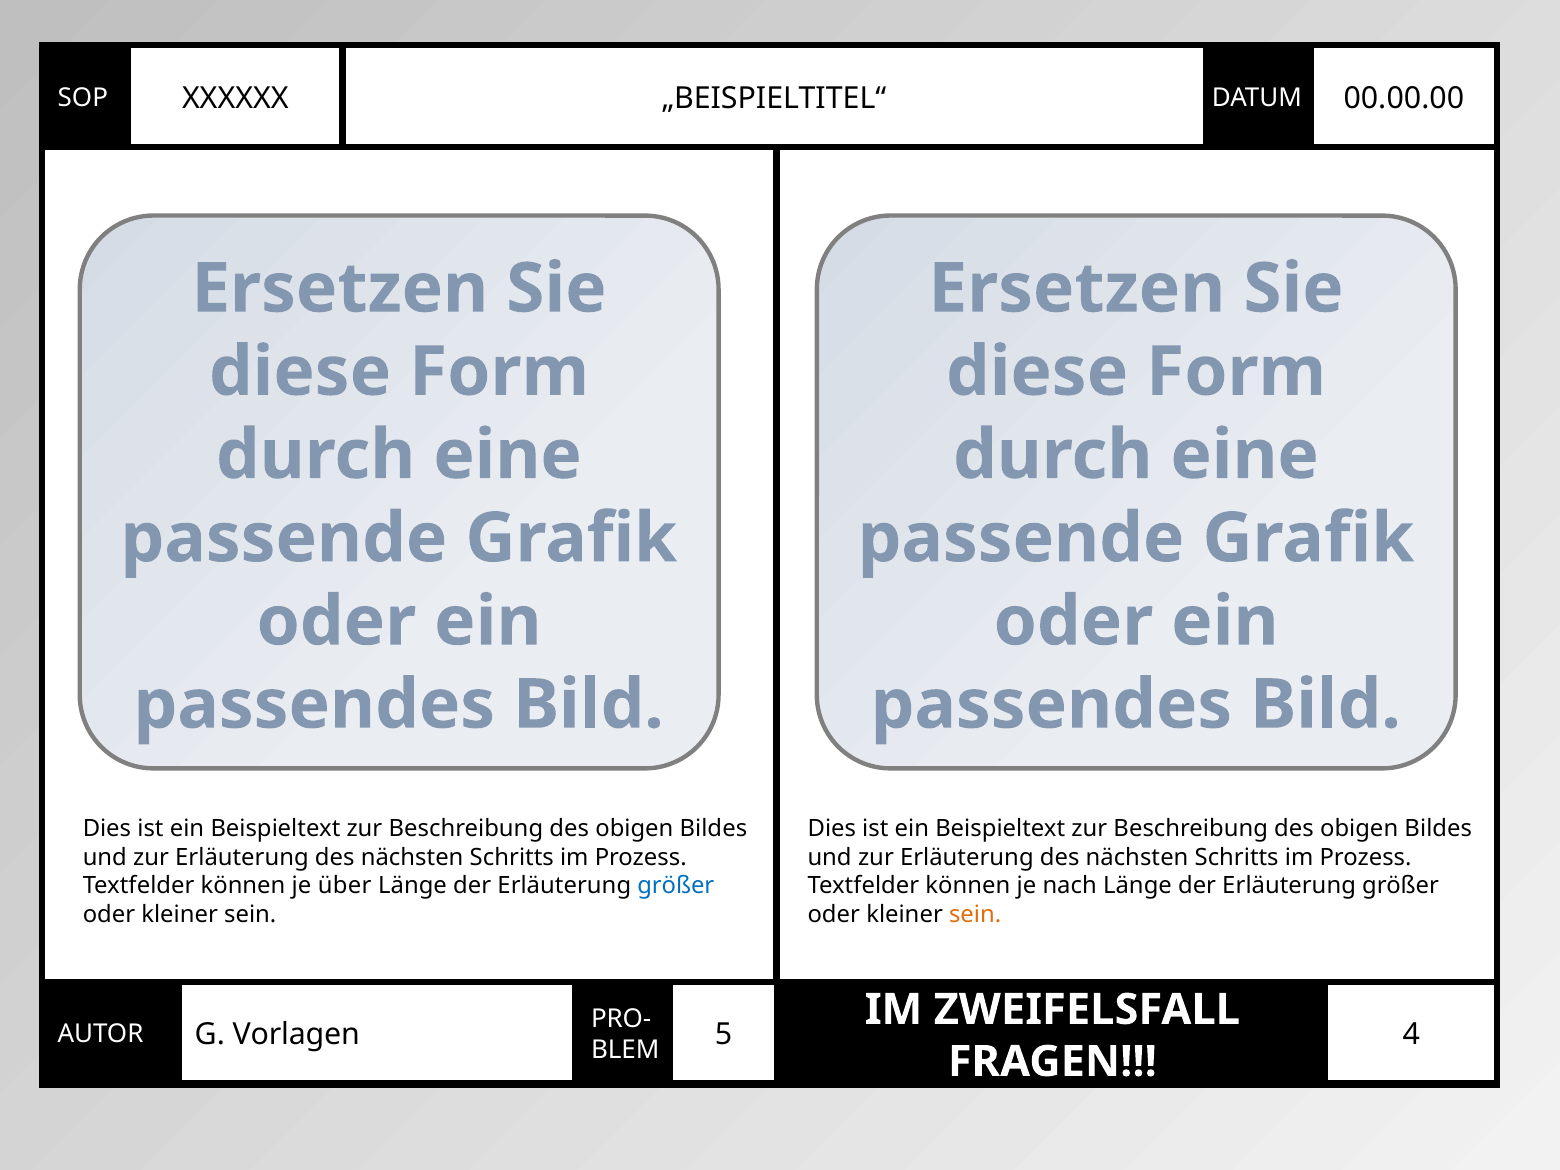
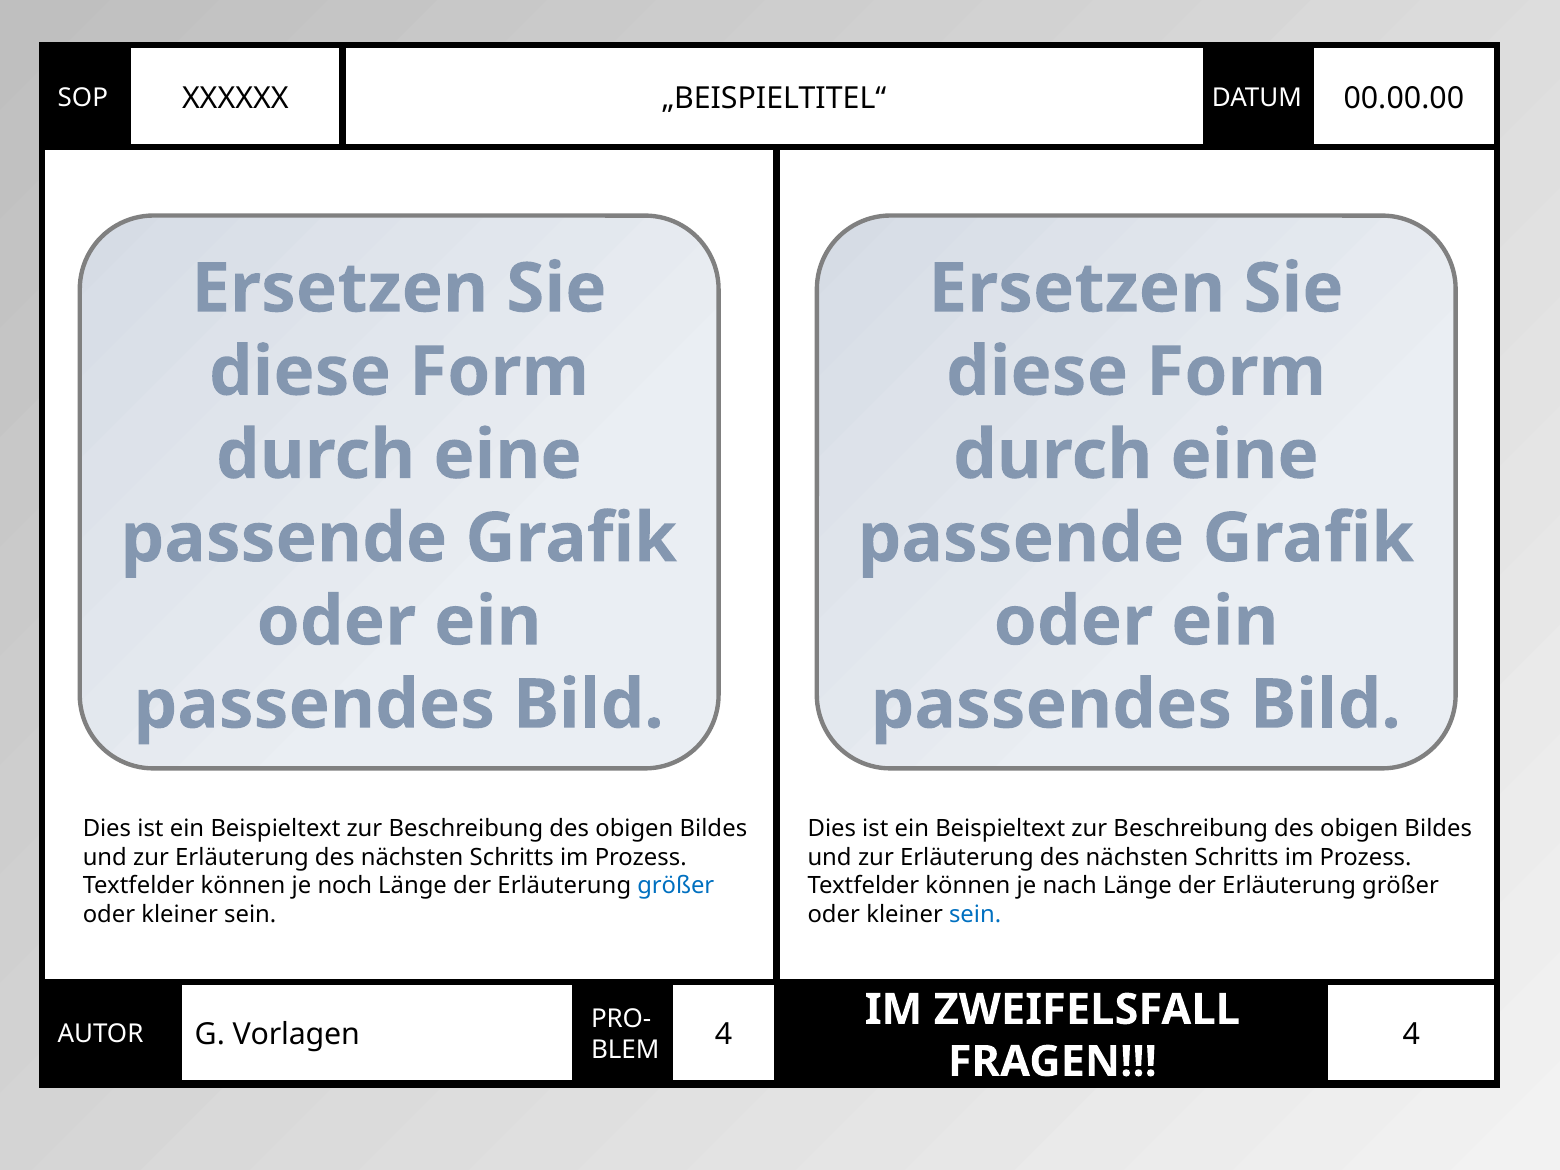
über: über -> noch
sein at (975, 915) colour: orange -> blue
5 at (724, 1035): 5 -> 4
